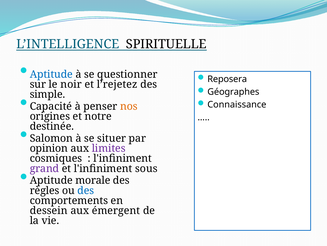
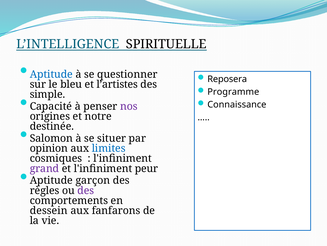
noir: noir -> bleu
l’rejetez: l’rejetez -> l’artistes
Géographes: Géographes -> Programme
nos colour: orange -> purple
limites colour: purple -> blue
sous: sous -> peur
morale: morale -> garçon
des at (86, 190) colour: blue -> purple
émergent: émergent -> fanfarons
